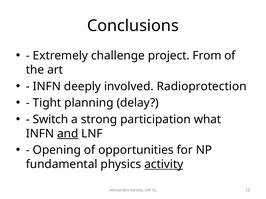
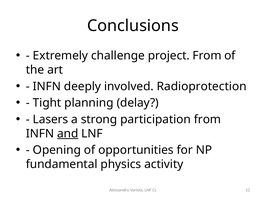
Switch: Switch -> Lasers
participation what: what -> from
activity underline: present -> none
